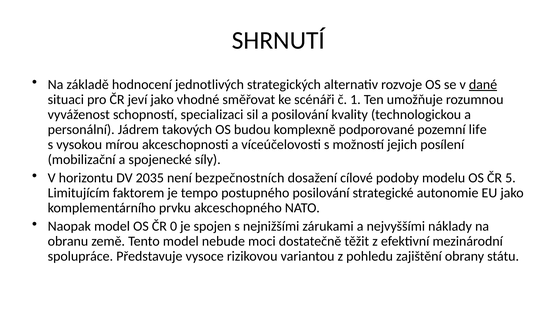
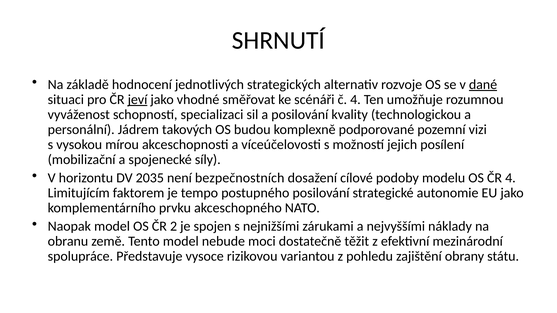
jeví underline: none -> present
č 1: 1 -> 4
life: life -> vizi
ČR 5: 5 -> 4
0: 0 -> 2
